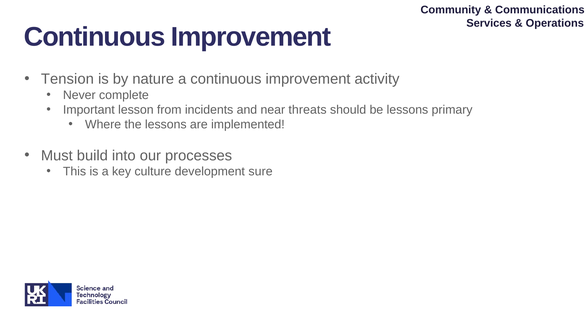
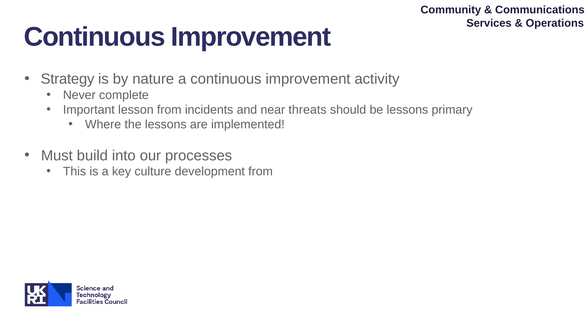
Tension: Tension -> Strategy
development sure: sure -> from
